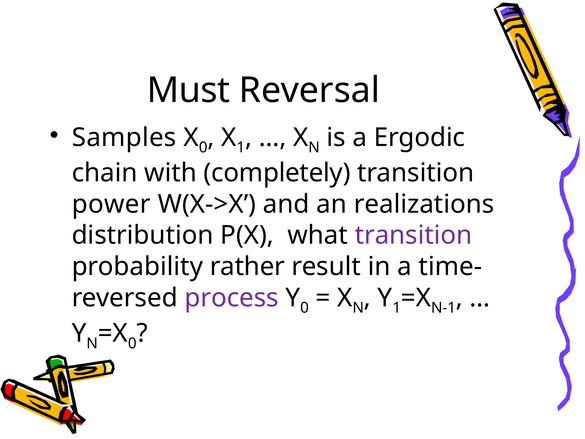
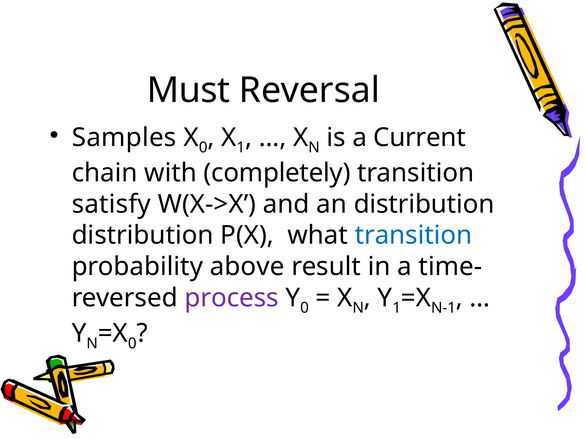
Ergodic: Ergodic -> Current
power: power -> satisfy
an realizations: realizations -> distribution
transition at (413, 235) colour: purple -> blue
rather: rather -> above
